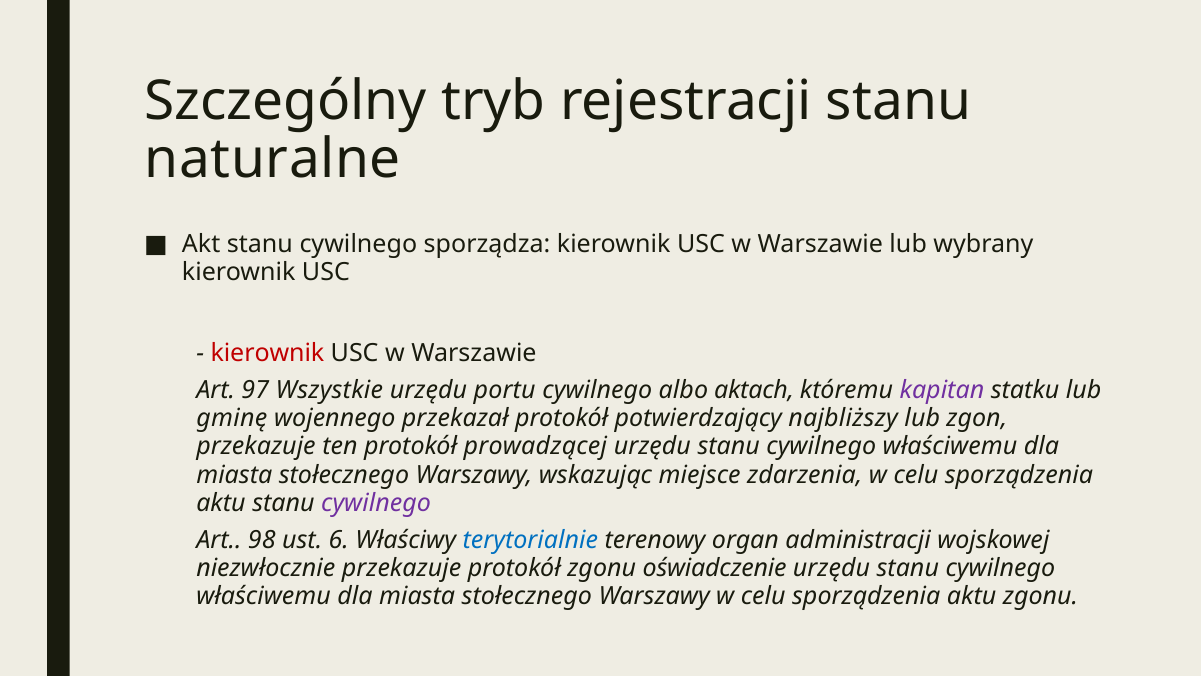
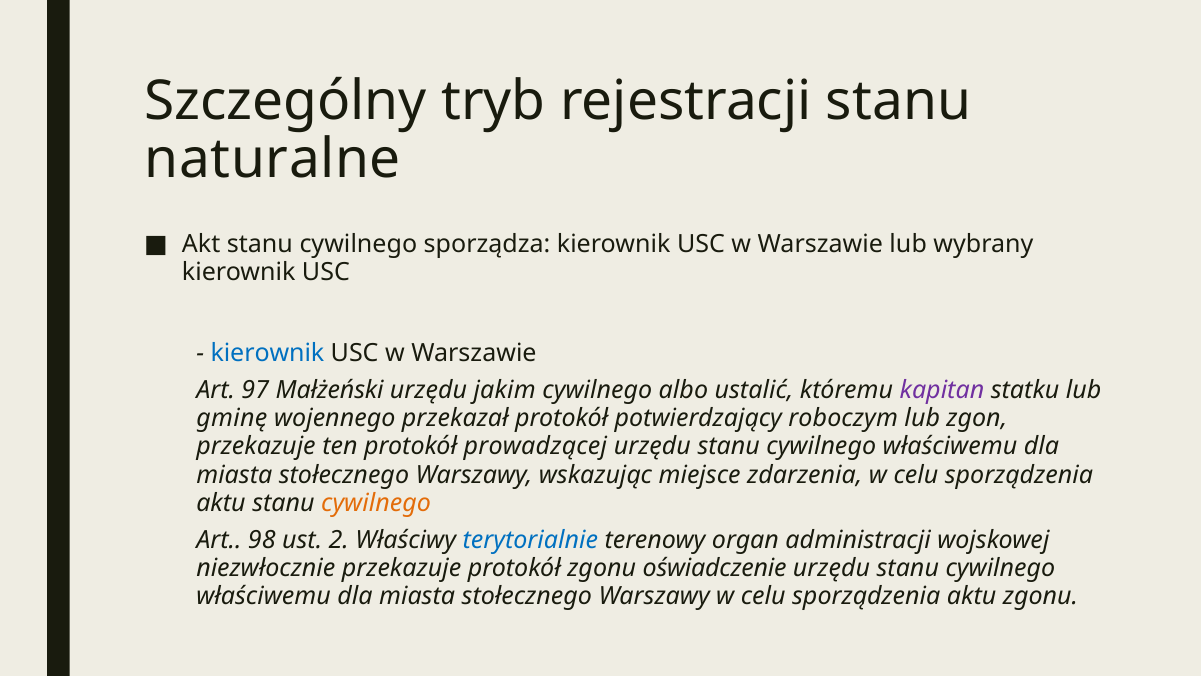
kierownik at (267, 353) colour: red -> blue
Wszystkie: Wszystkie -> Małżeński
portu: portu -> jakim
aktach: aktach -> ustalić
najbliższy: najbliższy -> roboczym
cywilnego at (376, 503) colour: purple -> orange
6: 6 -> 2
